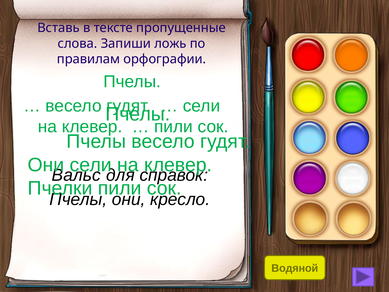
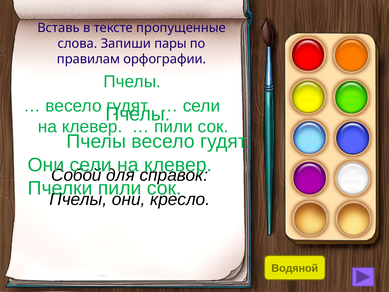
ложь: ложь -> пары
Вальс: Вальс -> Собой
